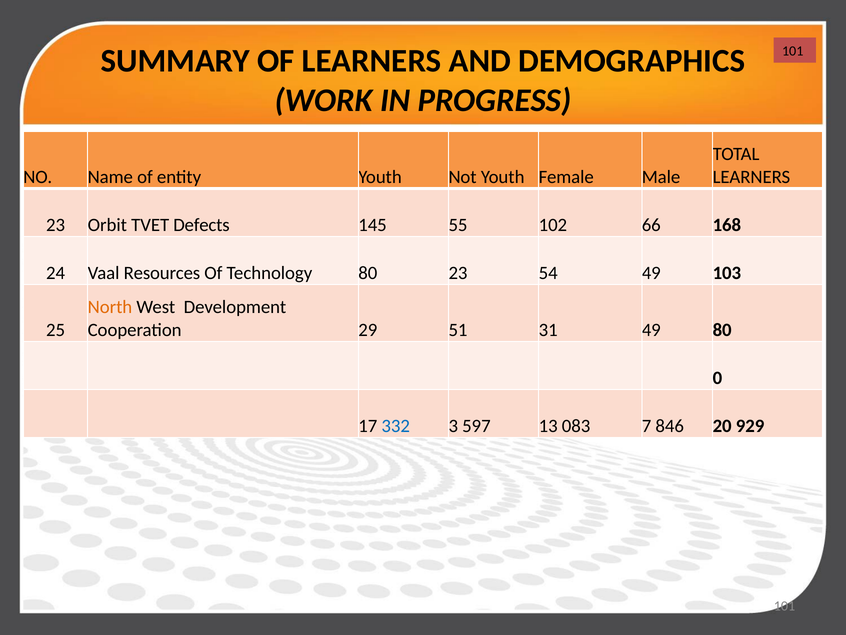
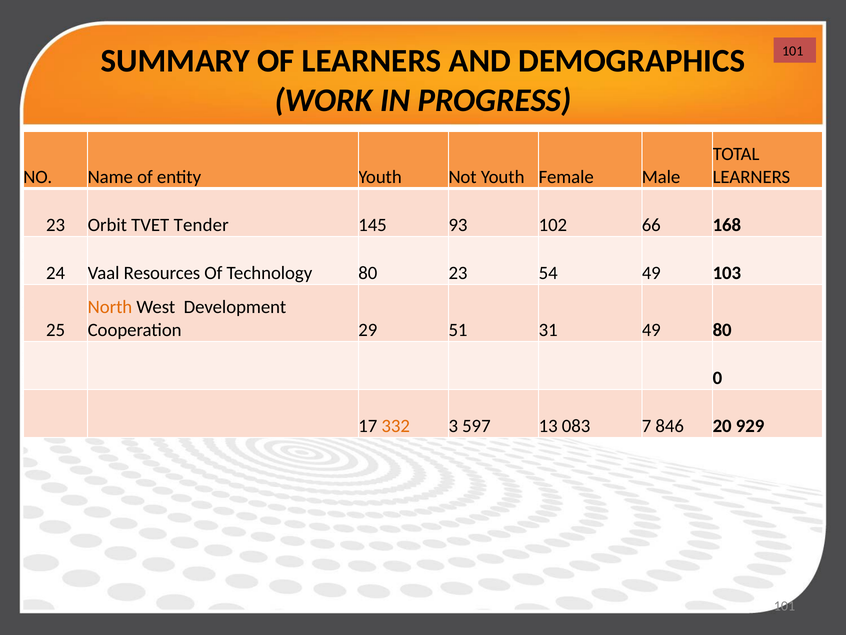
Defects: Defects -> Tender
55: 55 -> 93
332 colour: blue -> orange
